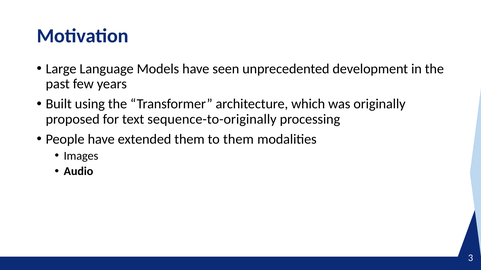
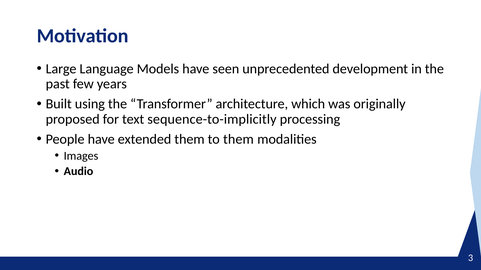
sequence-to-originally: sequence-to-originally -> sequence-to-implicitly
